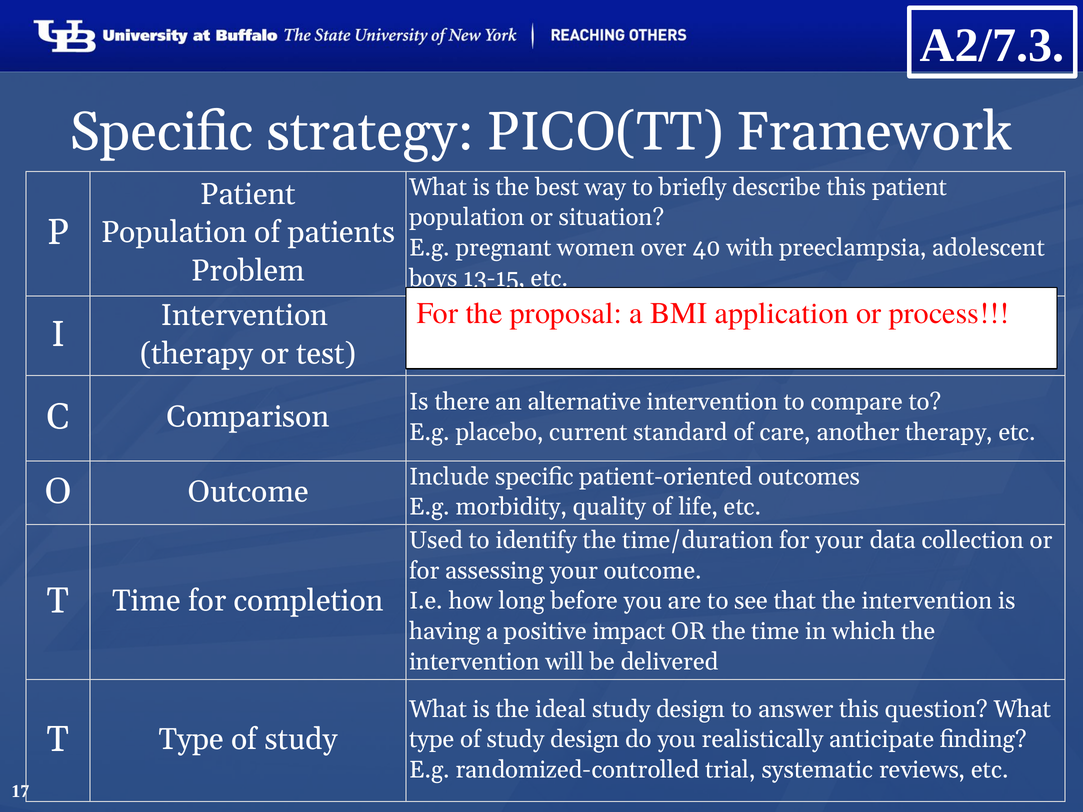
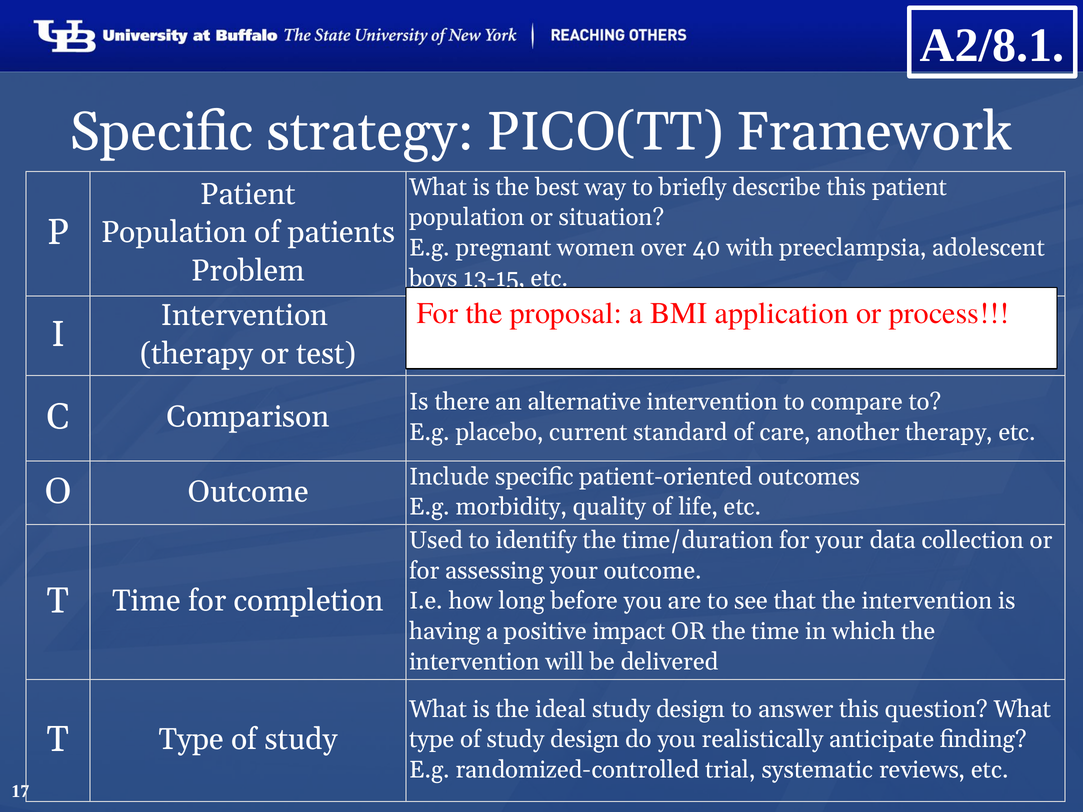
A2/7.3: A2/7.3 -> A2/8.1
